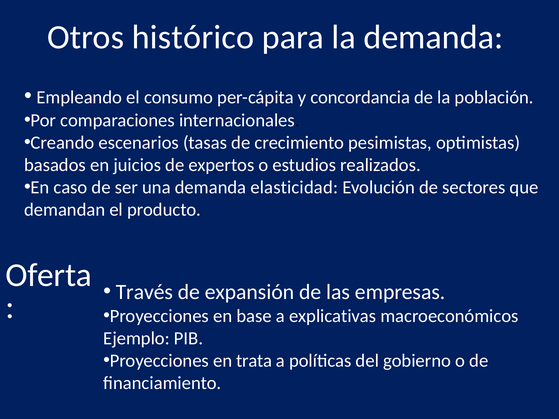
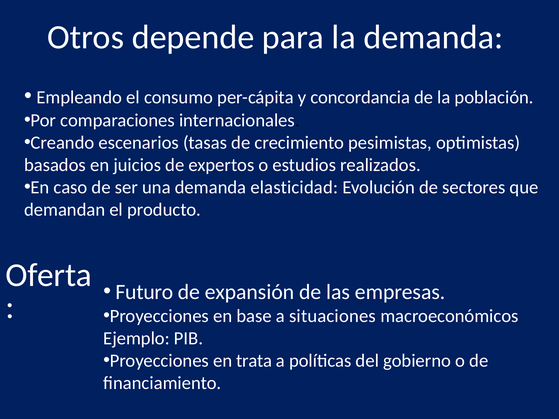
histórico: histórico -> depende
Través: Través -> Futuro
explicativas: explicativas -> situaciones
